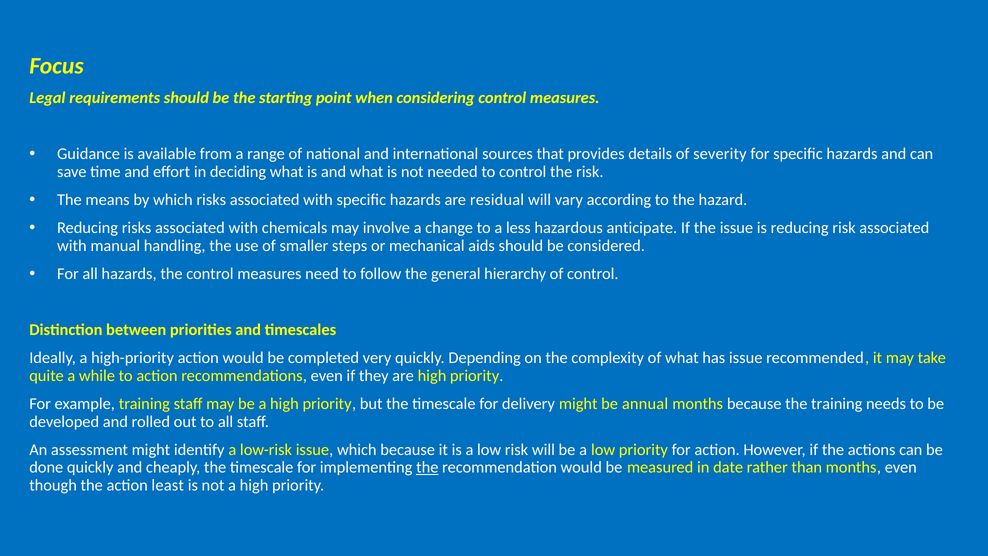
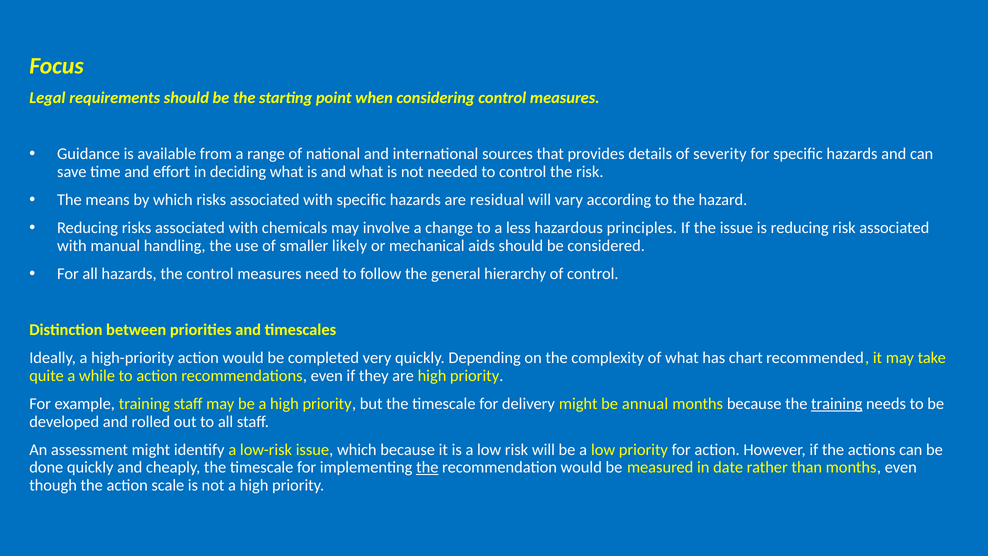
anticipate: anticipate -> principles
steps: steps -> likely
has issue: issue -> chart
training at (837, 404) underline: none -> present
least: least -> scale
